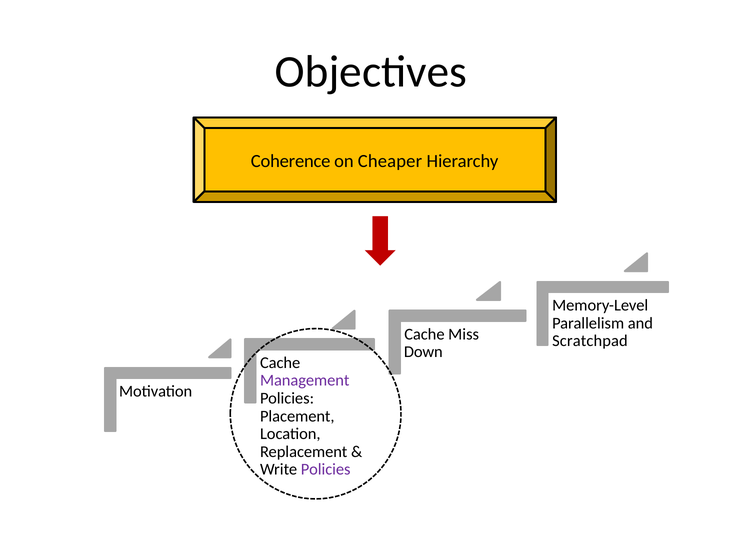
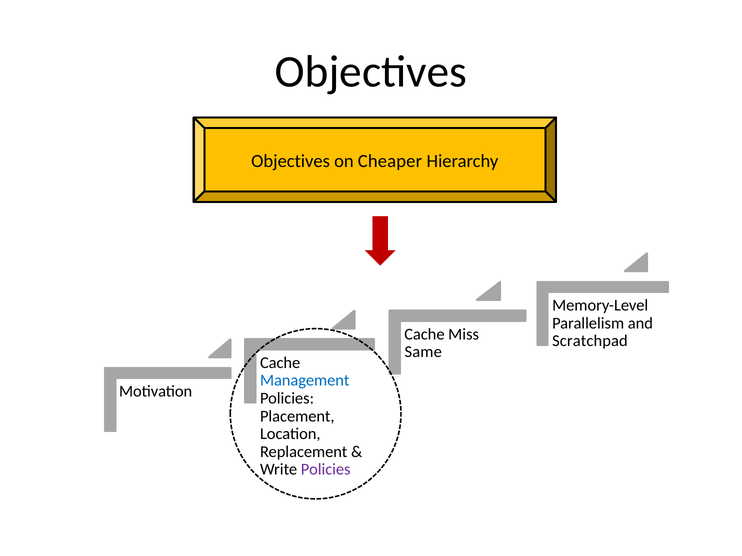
Coherence at (291, 161): Coherence -> Objectives
Down: Down -> Same
Management colour: purple -> blue
